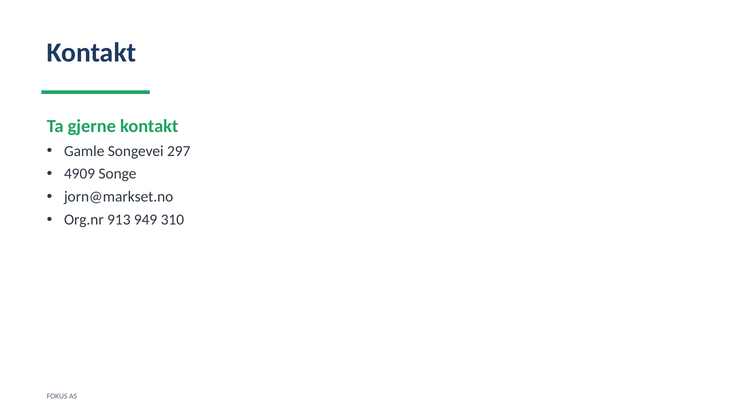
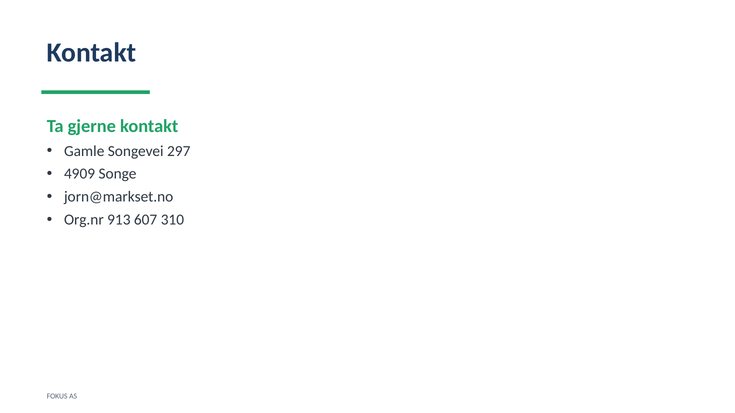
949: 949 -> 607
